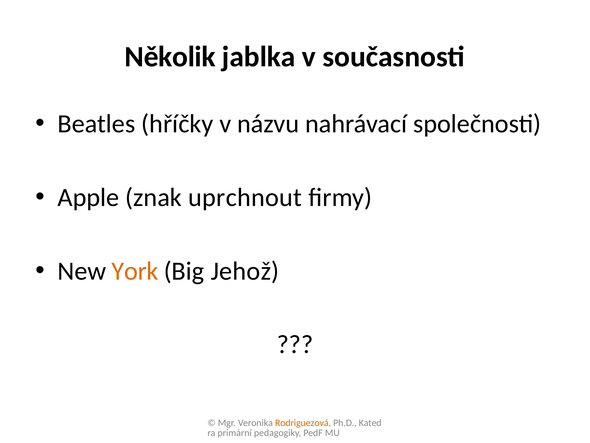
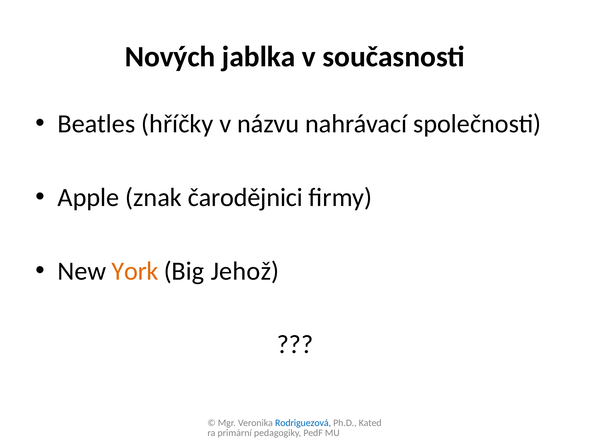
Několik: Několik -> Nových
uprchnout: uprchnout -> čarodějnici
Rodriguezová colour: orange -> blue
